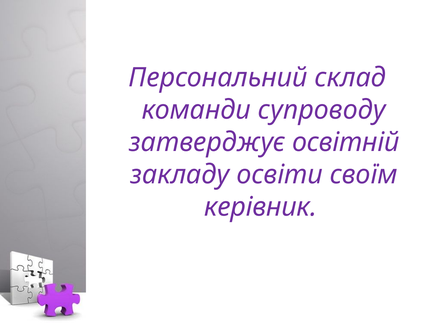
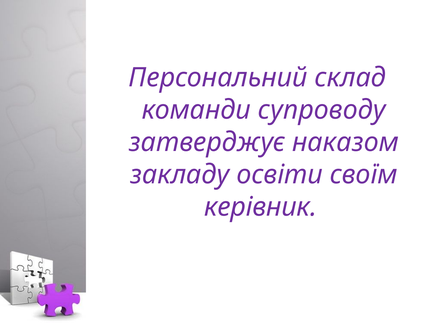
освітній: освітній -> наказом
